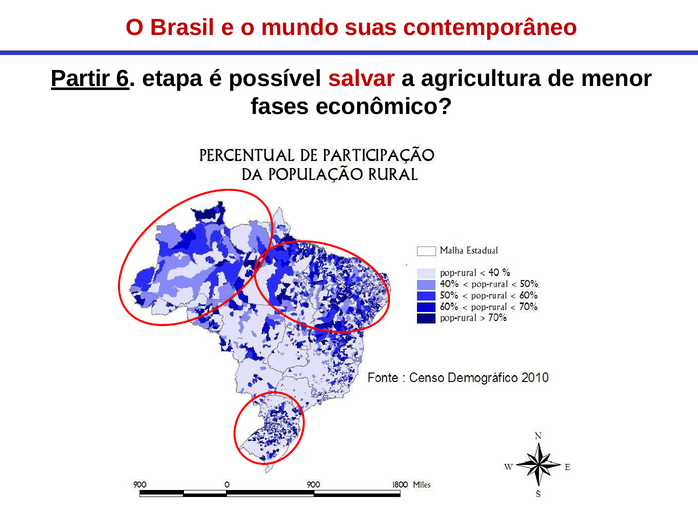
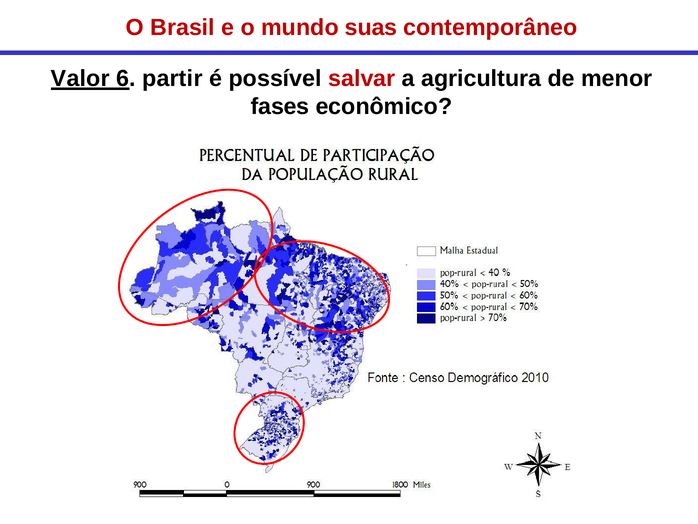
Partir: Partir -> Valor
etapa: etapa -> partir
